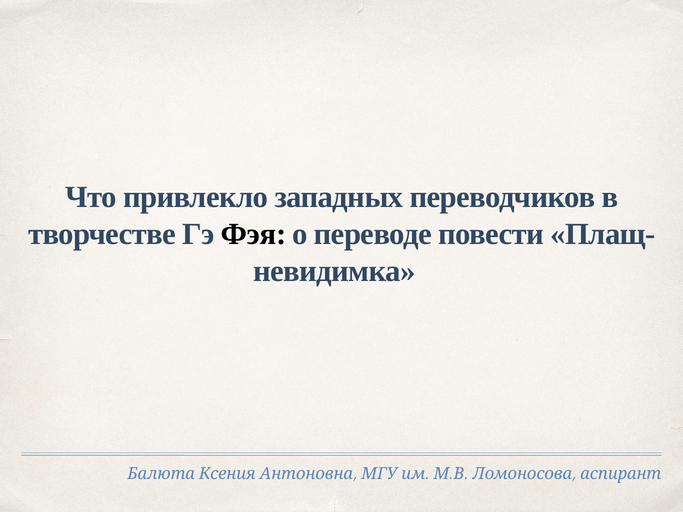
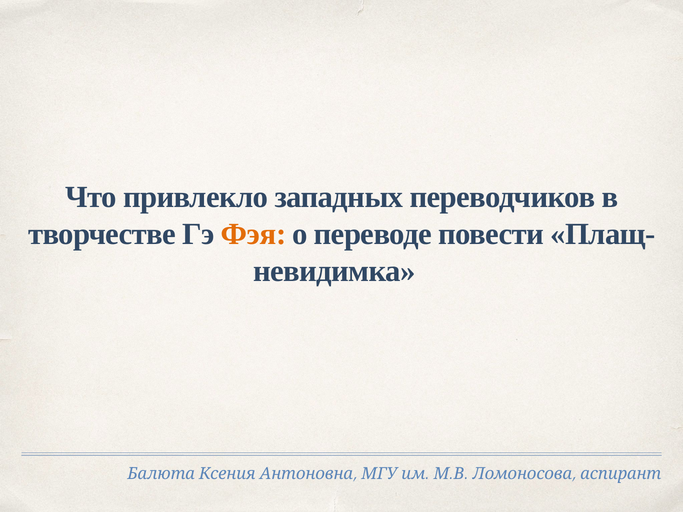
Фэя colour: black -> orange
